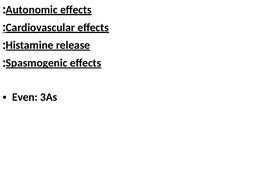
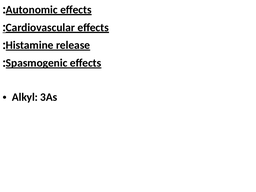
Even: Even -> Alkyl
